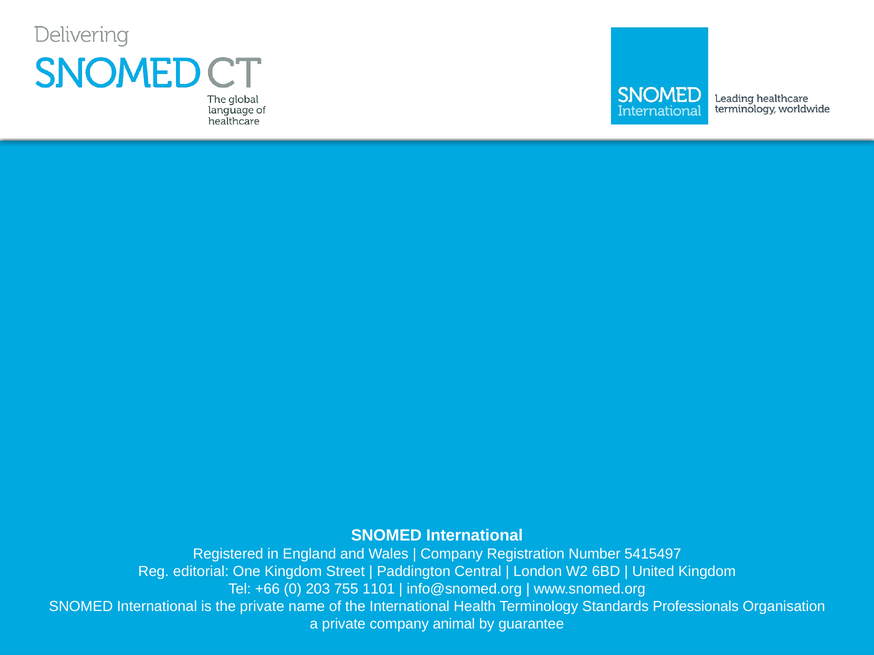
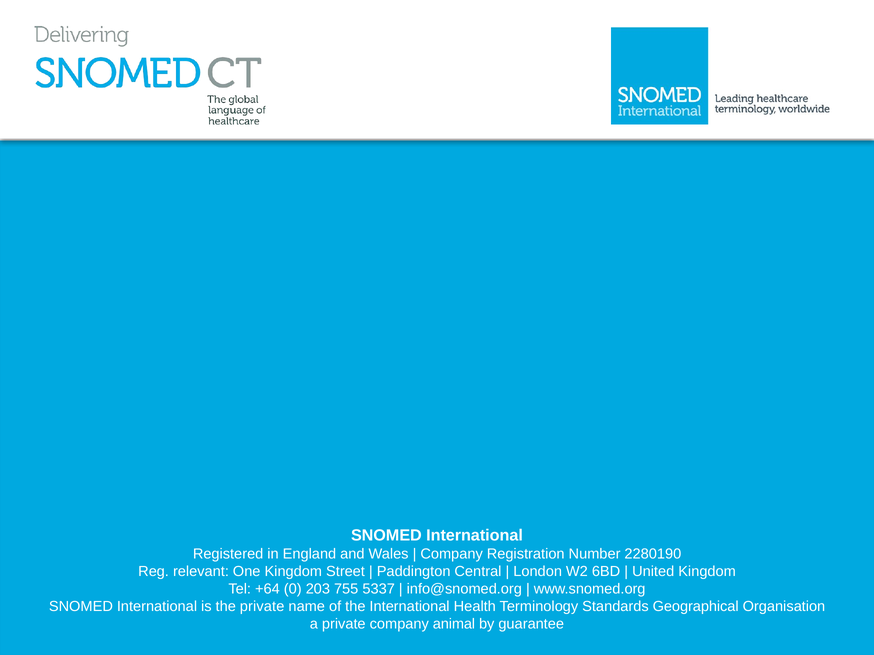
5415497: 5415497 -> 2280190
editorial: editorial -> relevant
+66: +66 -> +64
1101: 1101 -> 5337
Professionals: Professionals -> Geographical
